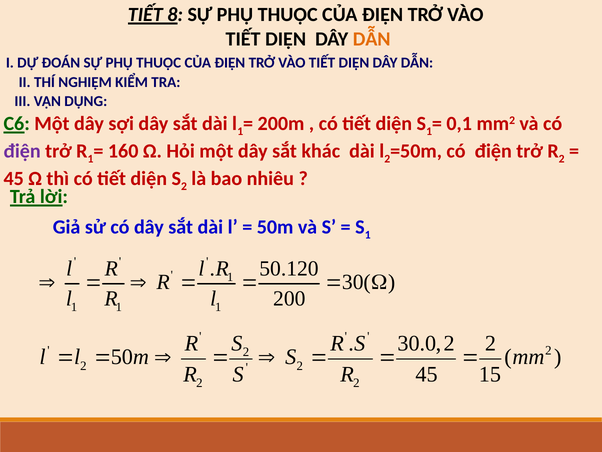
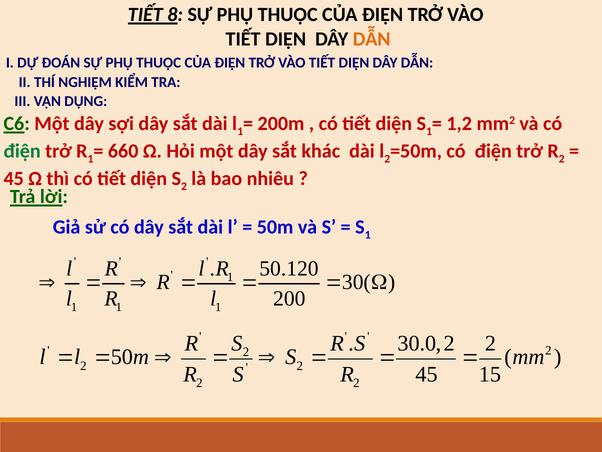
0,1: 0,1 -> 1,2
điện at (22, 151) colour: purple -> green
160: 160 -> 660
